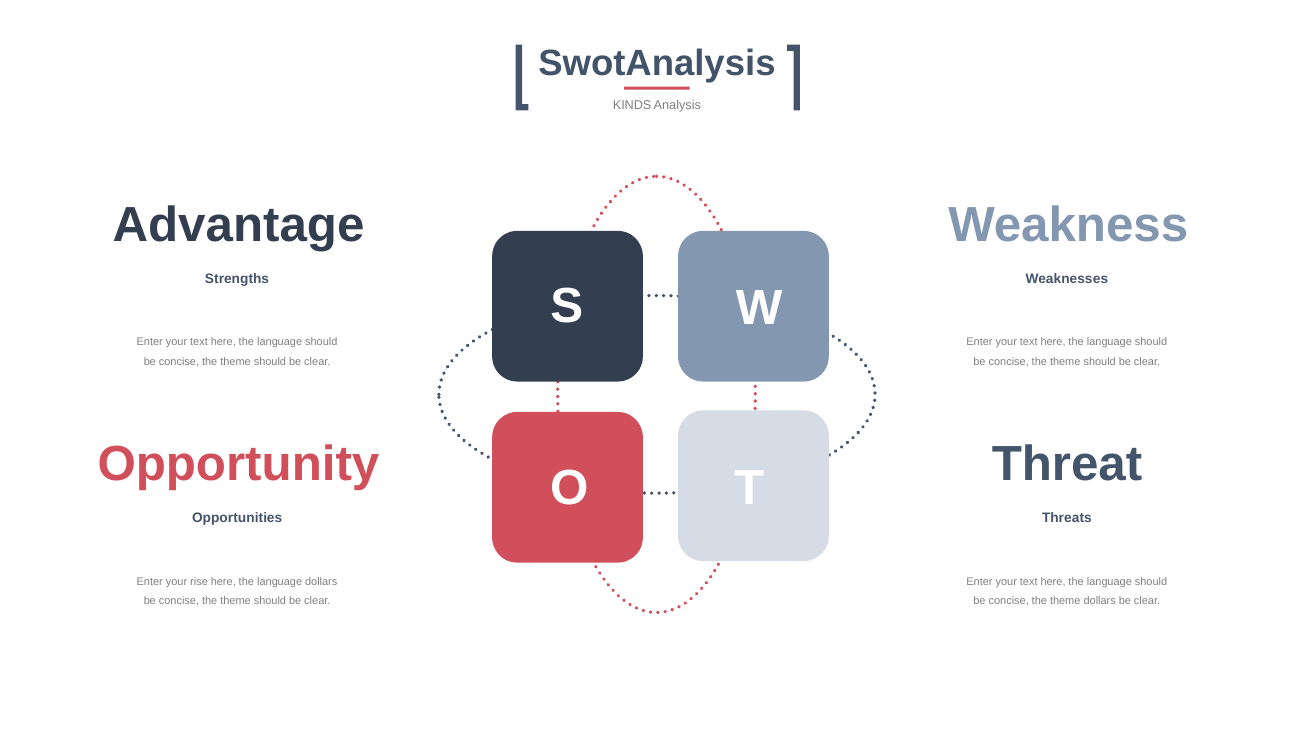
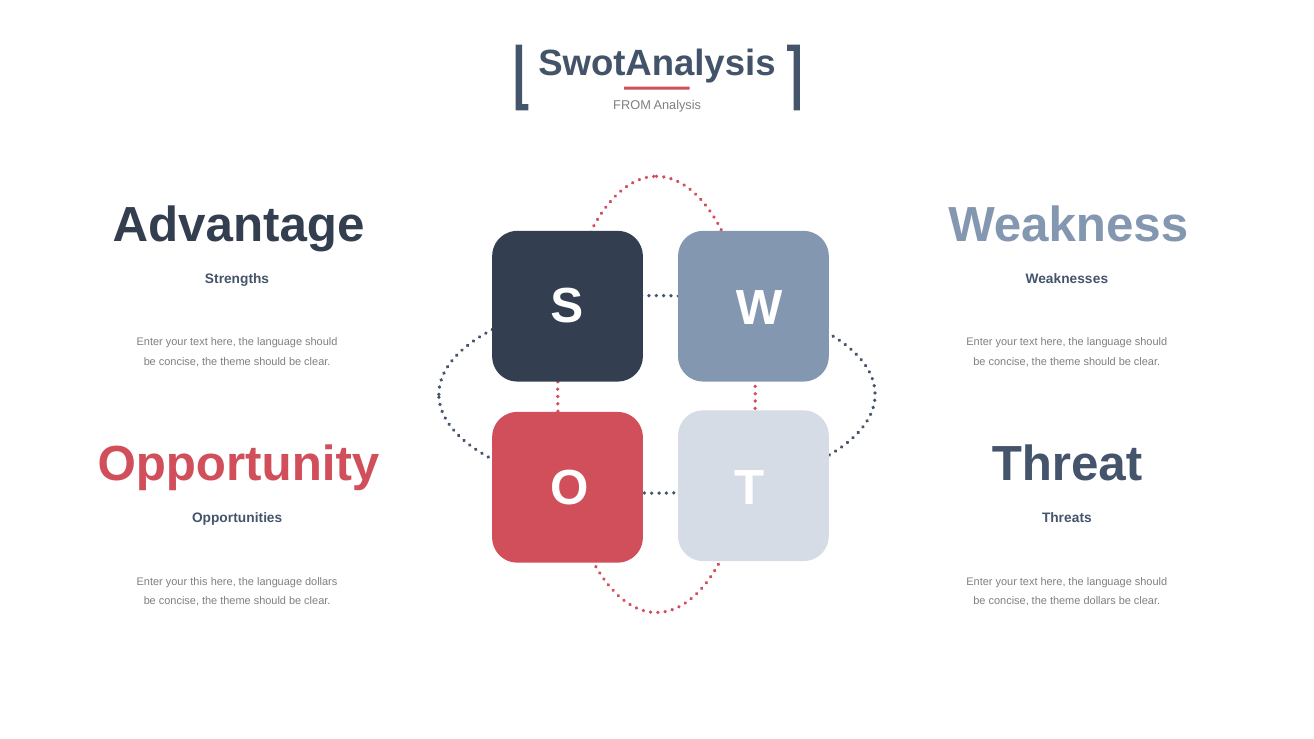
KINDS: KINDS -> FROM
rise: rise -> this
